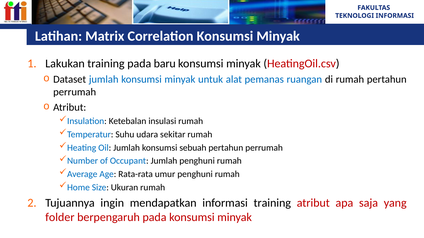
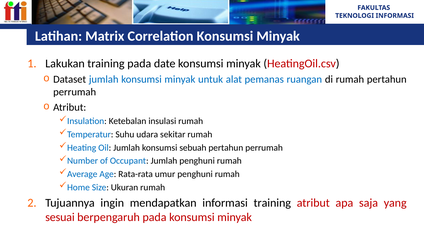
baru: baru -> date
folder: folder -> sesuai
